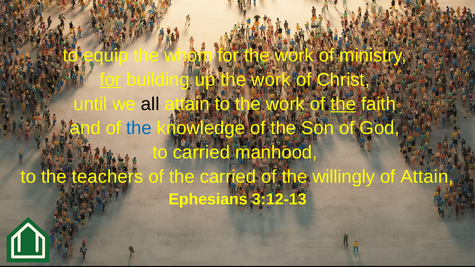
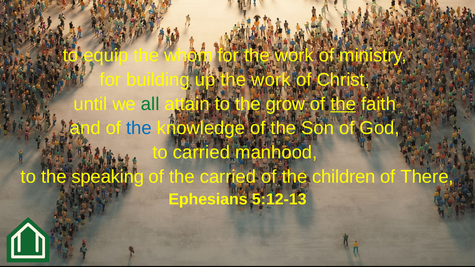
for at (110, 80) underline: present -> none
all colour: black -> green
to the work: work -> grow
teachers: teachers -> speaking
willingly: willingly -> children
of Attain: Attain -> There
3:12-13: 3:12-13 -> 5:12-13
